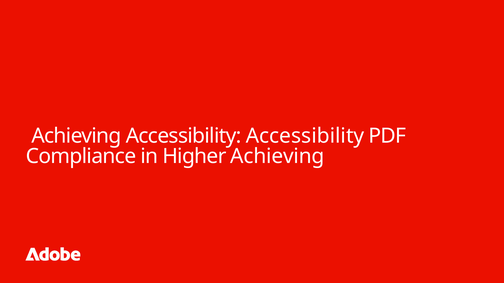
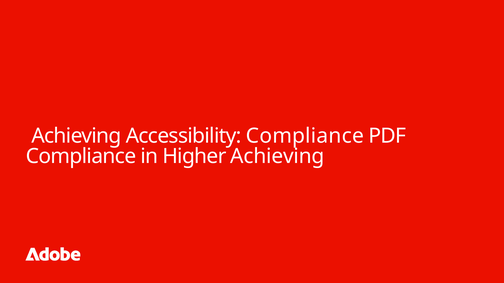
Accessibility Accessibility: Accessibility -> Compliance
